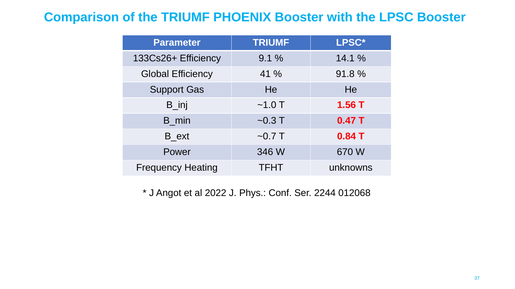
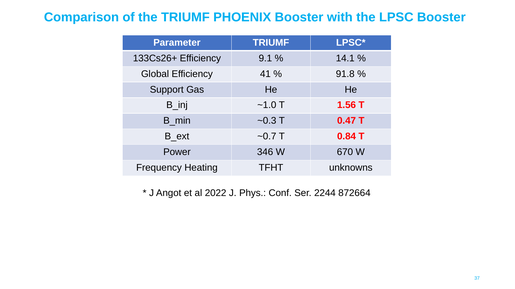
012068: 012068 -> 872664
